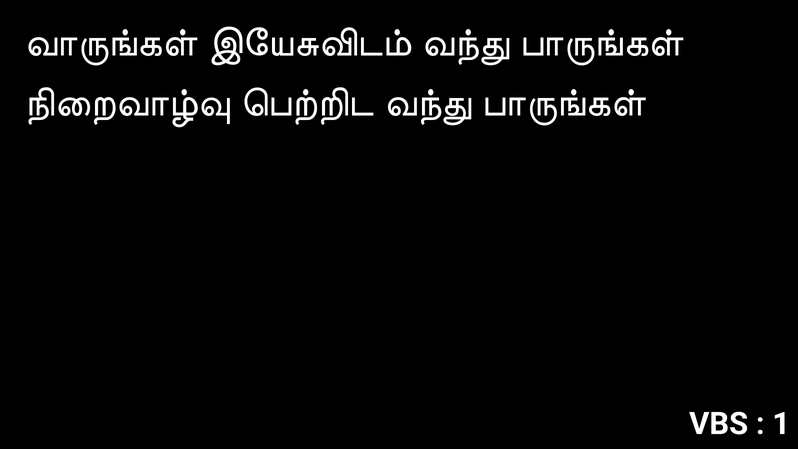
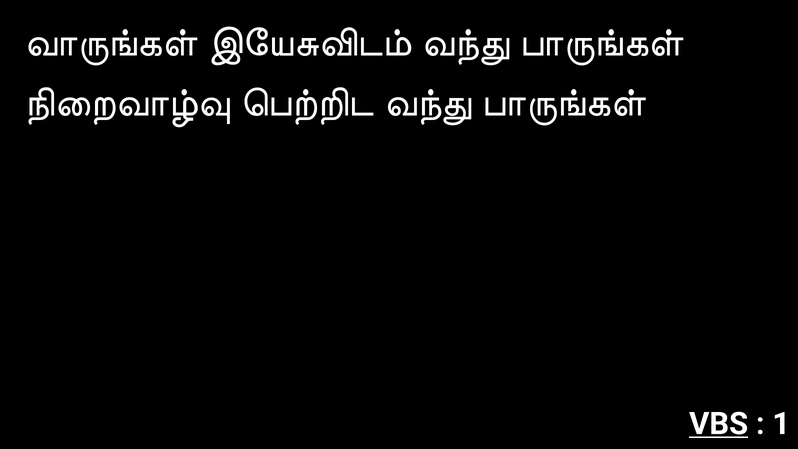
VBS underline: none -> present
